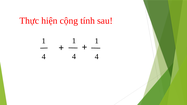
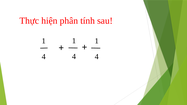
cộng: cộng -> phân
